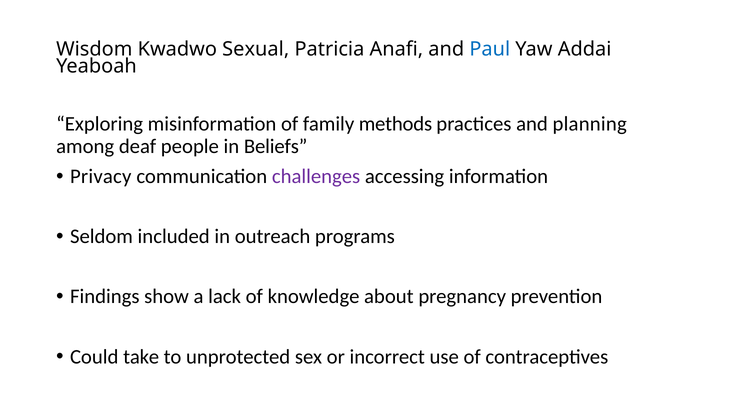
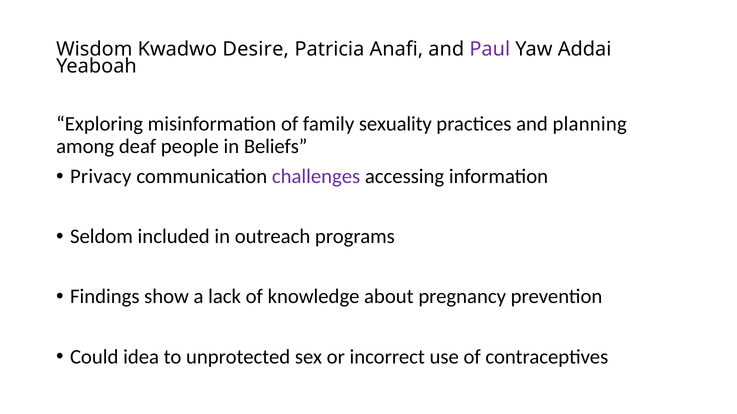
Sexual: Sexual -> Desire
Paul colour: blue -> purple
methods: methods -> sexuality
take: take -> idea
